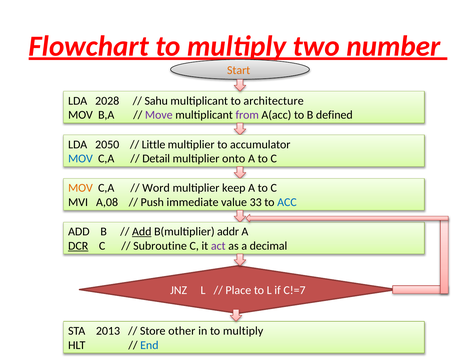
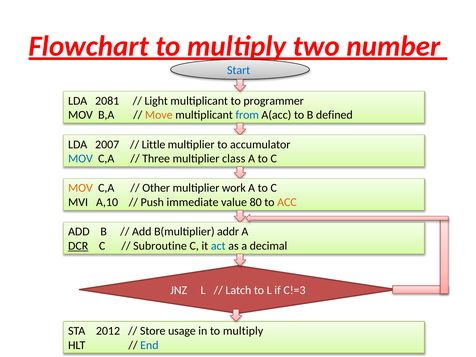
Start colour: orange -> blue
2028: 2028 -> 2081
Sahu: Sahu -> Light
architecture: architecture -> programmer
Move colour: purple -> orange
from colour: purple -> blue
2050: 2050 -> 2007
Detail: Detail -> Three
onto: onto -> class
Word: Word -> Other
keep: keep -> work
A,08: A,08 -> A,10
33: 33 -> 80
ACC colour: blue -> orange
Add at (142, 232) underline: present -> none
act colour: purple -> blue
Place: Place -> Latch
C!=7: C!=7 -> C!=3
2013: 2013 -> 2012
other: other -> usage
